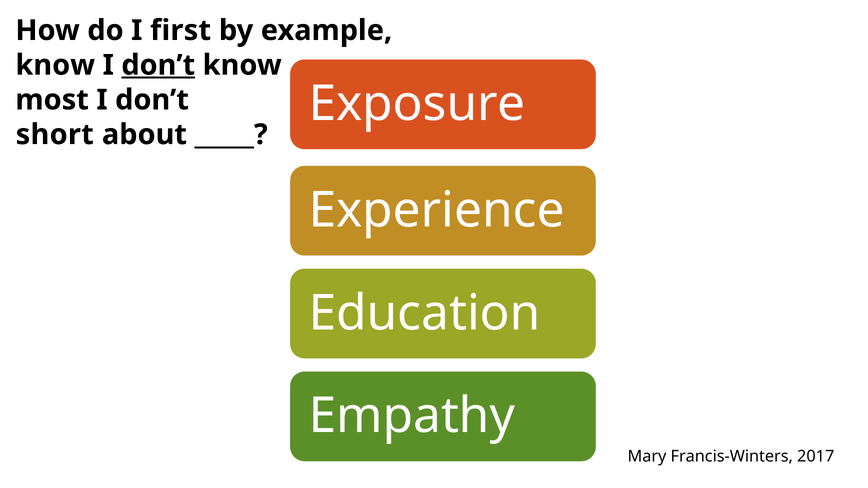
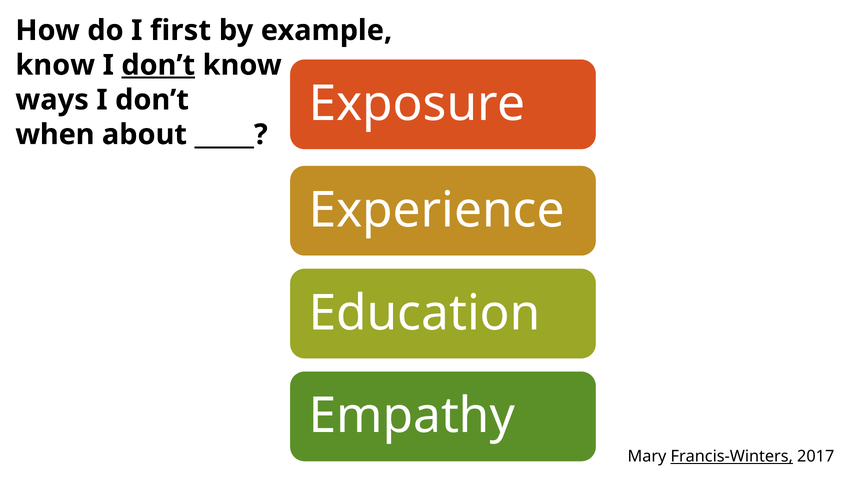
most: most -> ways
short: short -> when
Francis-Winters underline: none -> present
